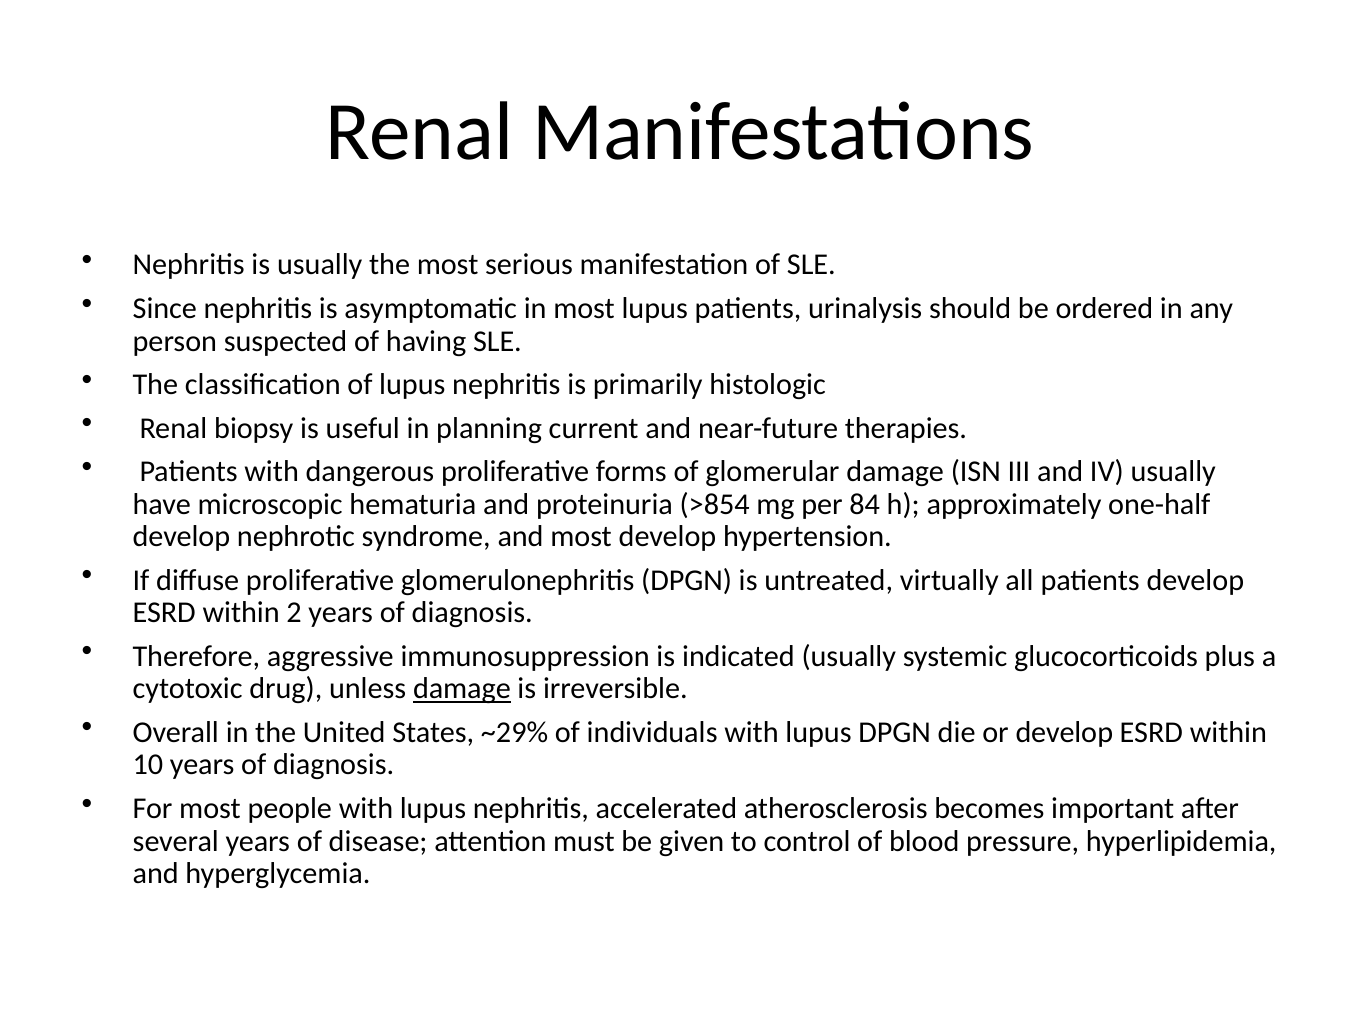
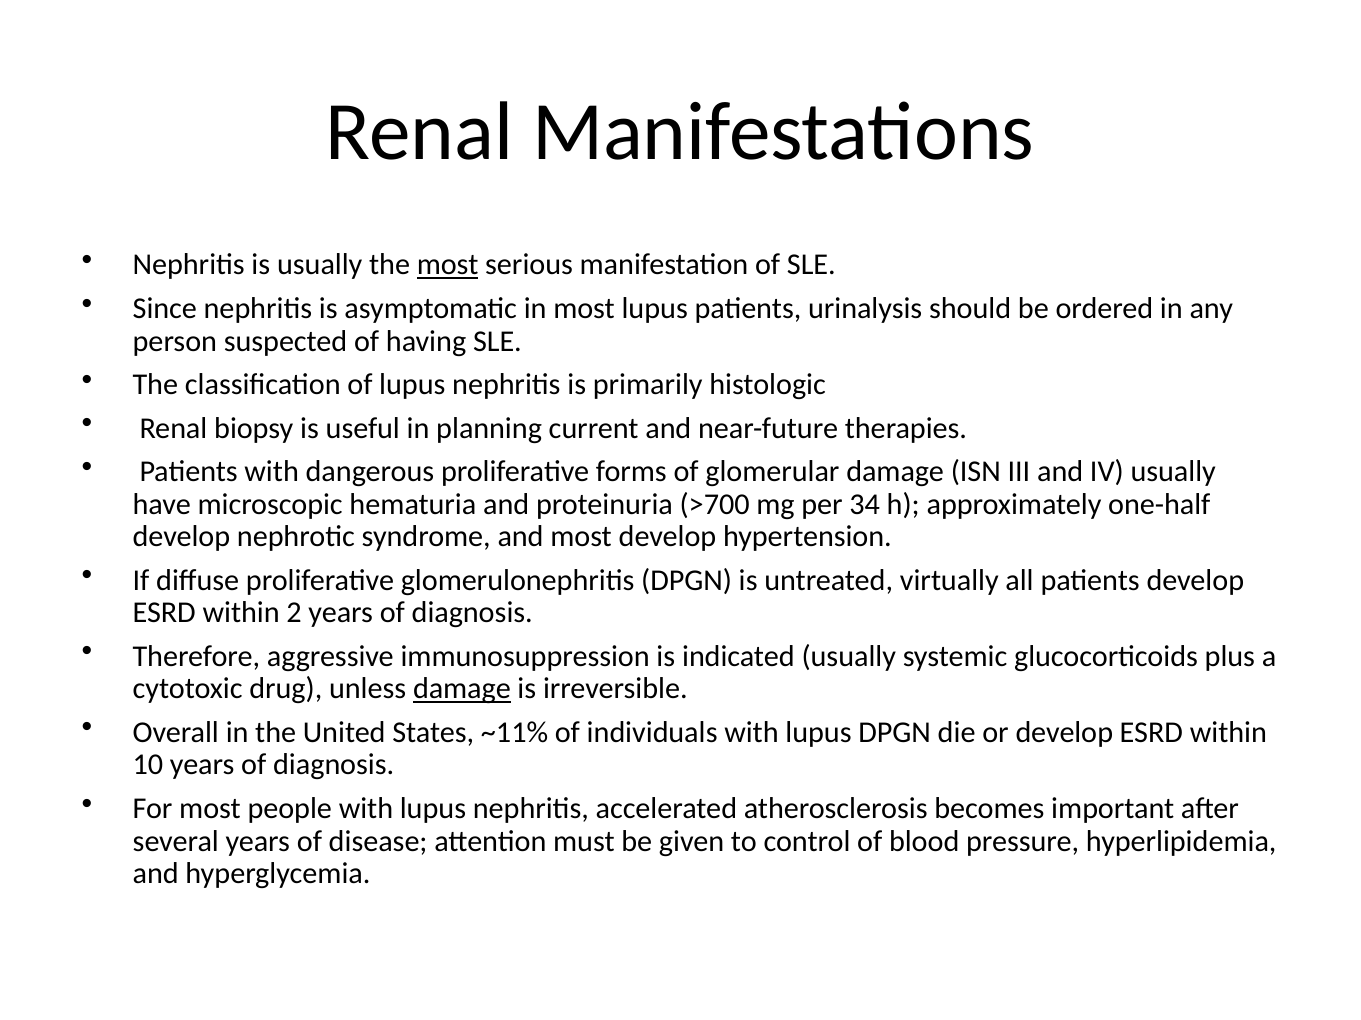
most at (448, 265) underline: none -> present
>854: >854 -> >700
84: 84 -> 34
~29%: ~29% -> ~11%
